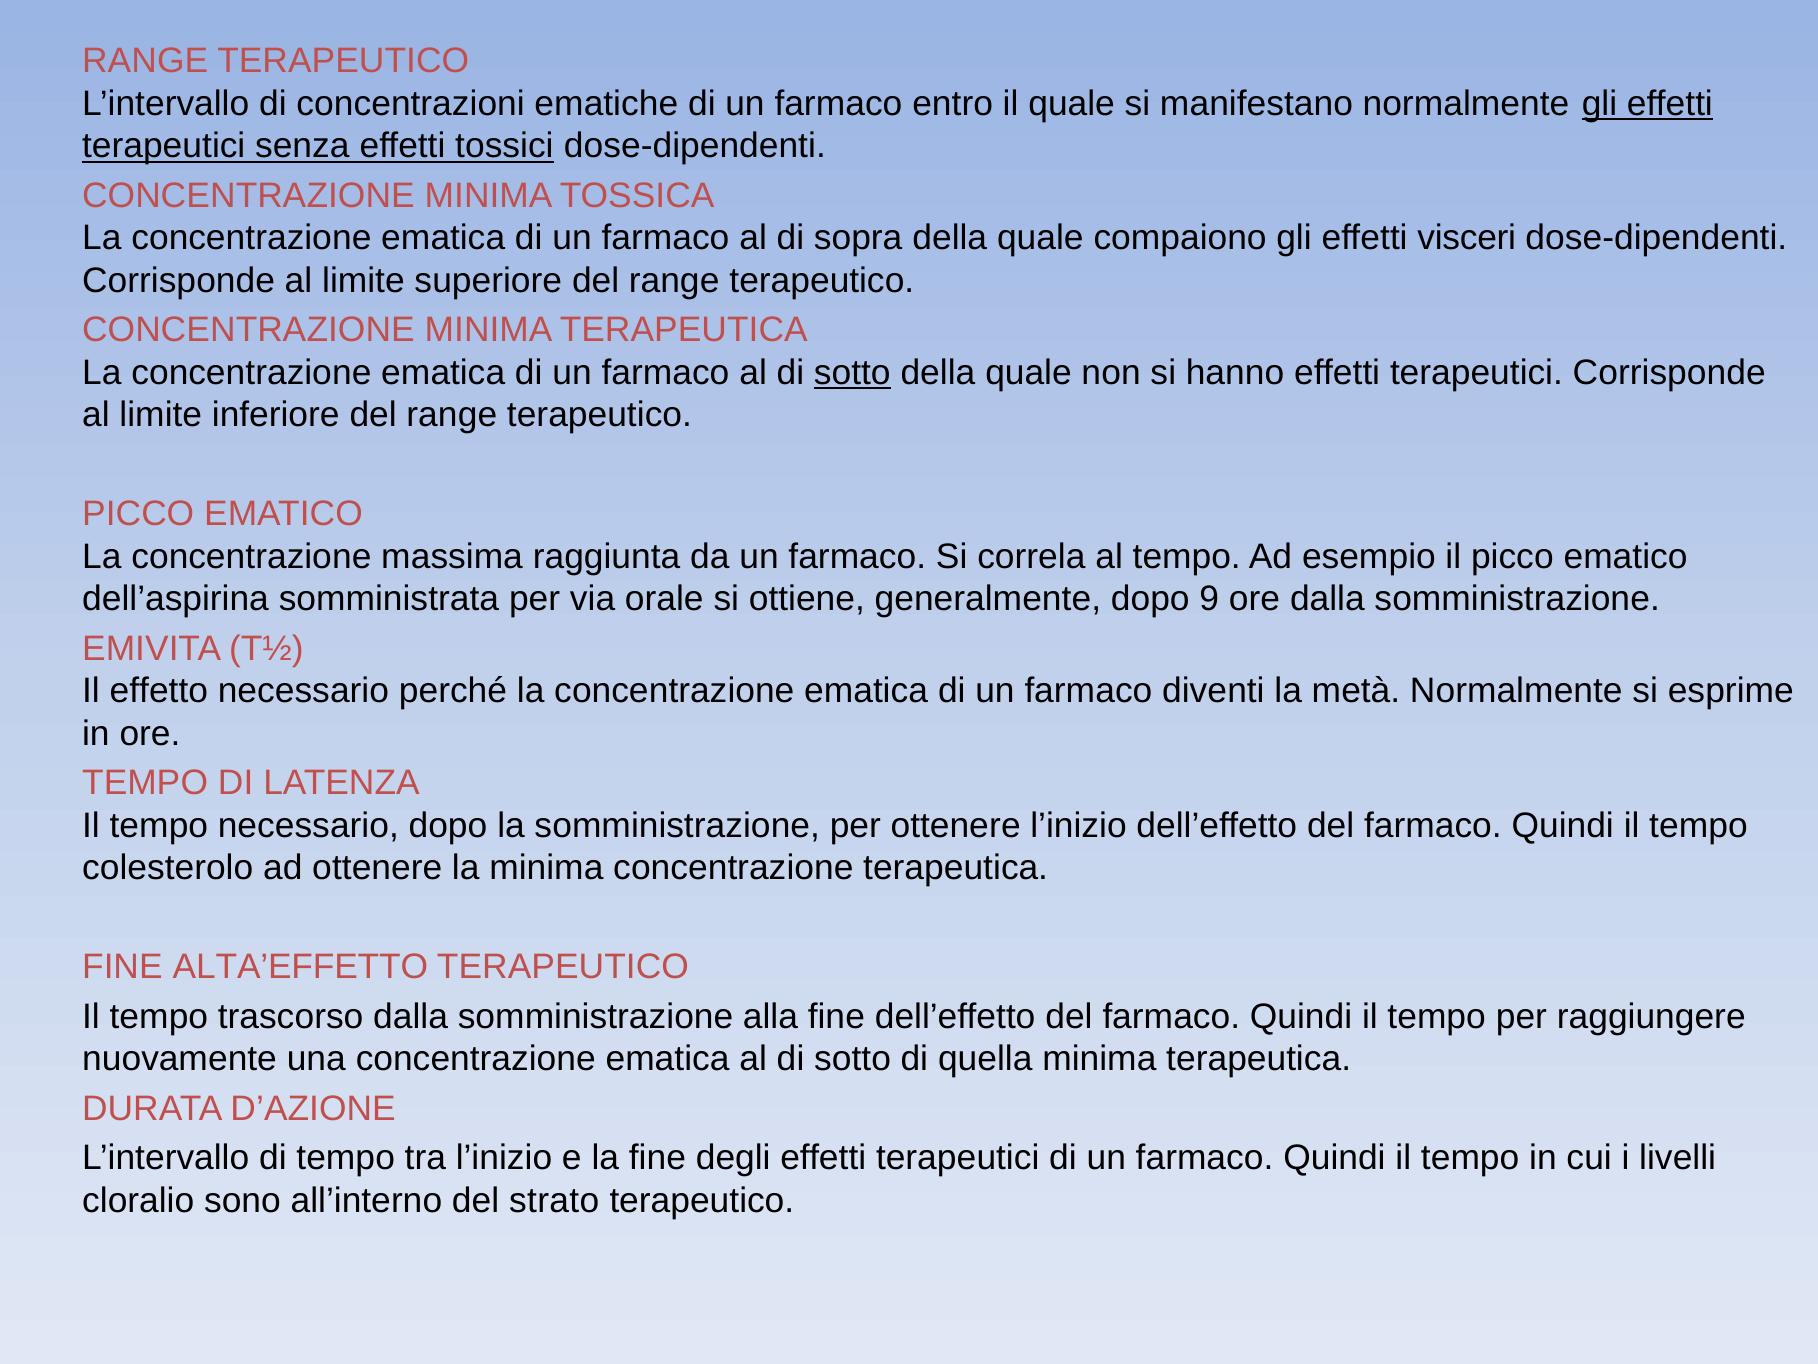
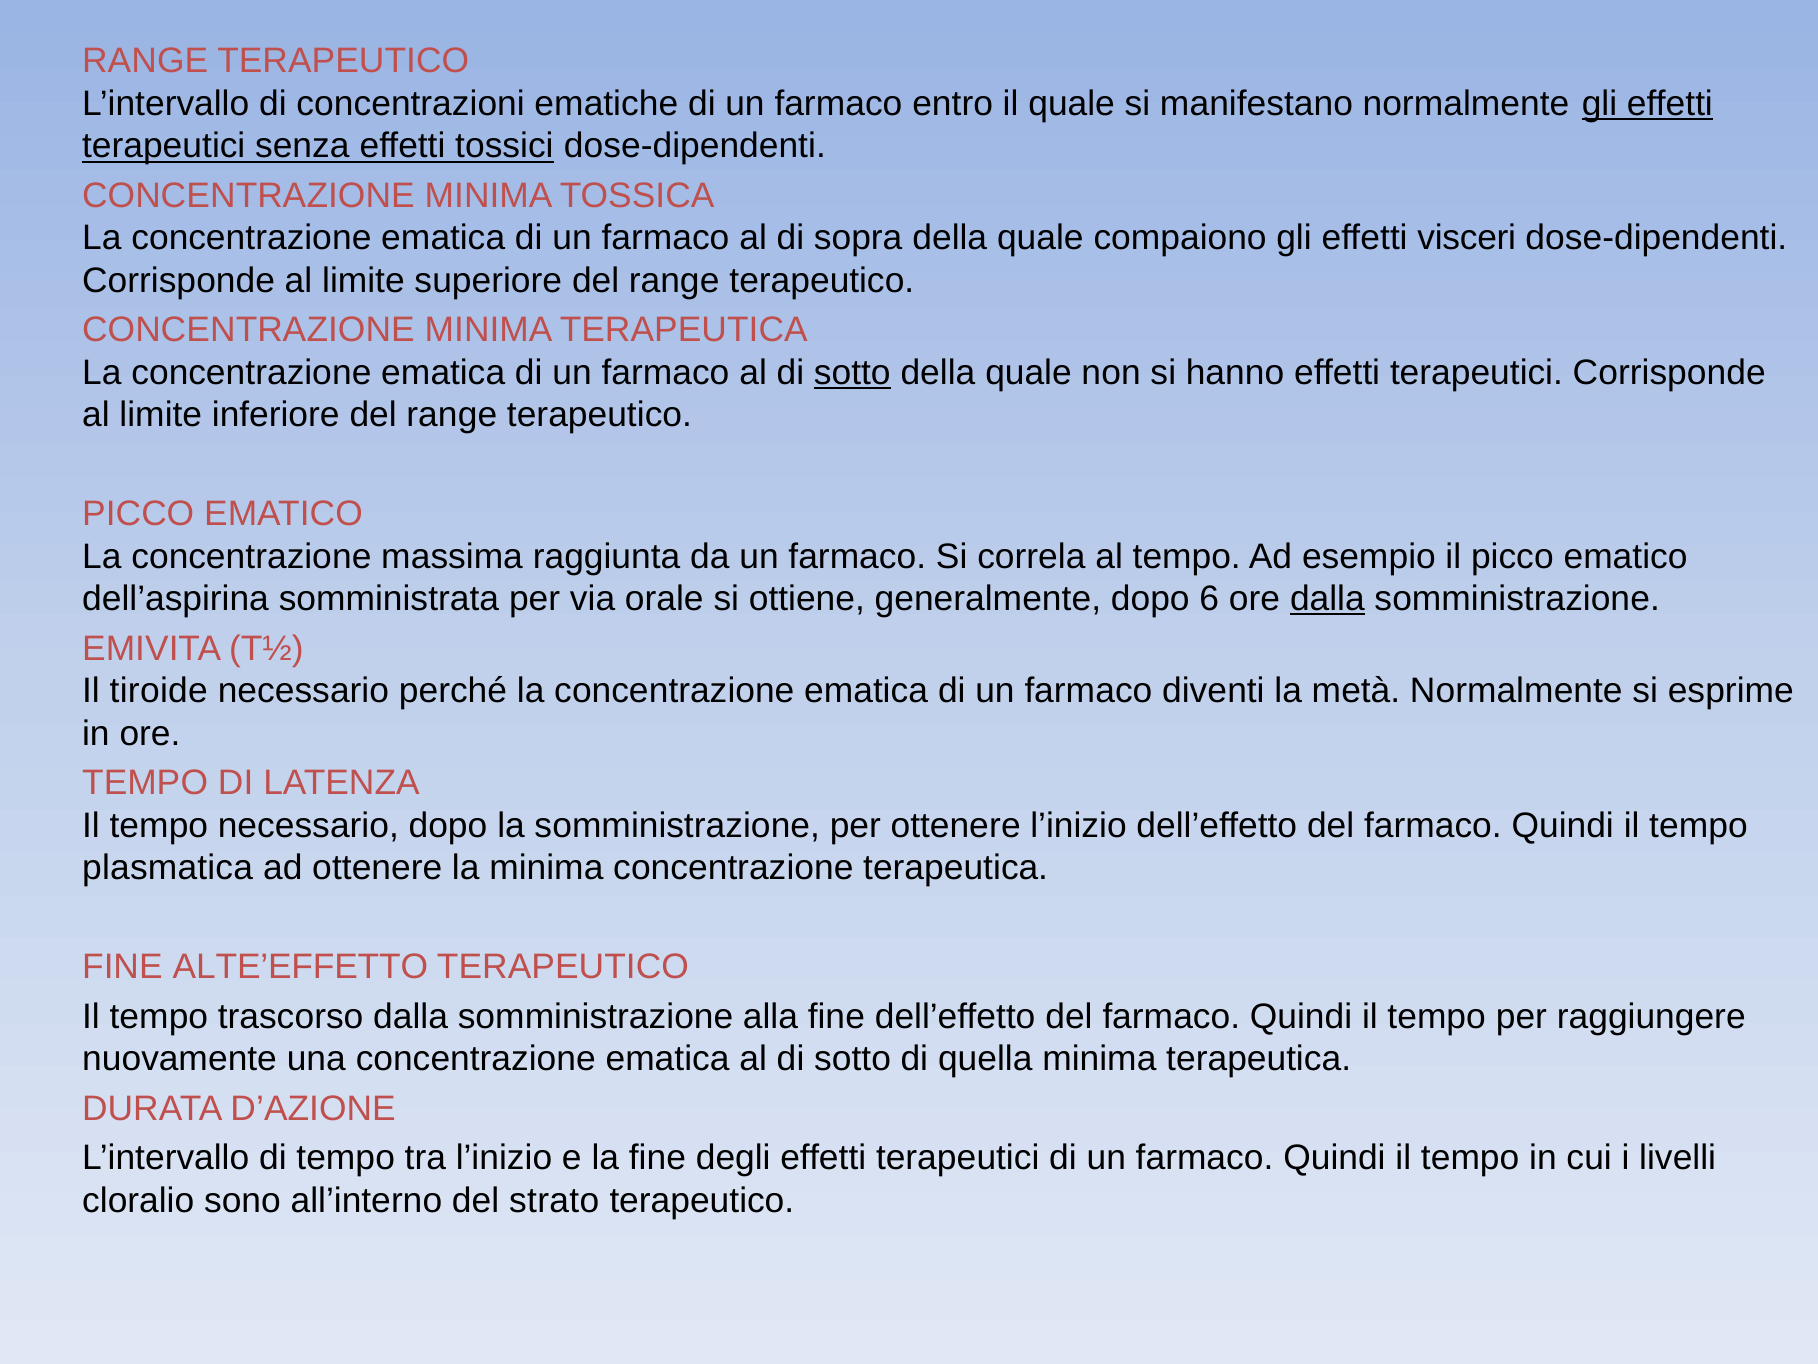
9: 9 -> 6
dalla at (1327, 599) underline: none -> present
effetto: effetto -> tiroide
colesterolo: colesterolo -> plasmatica
ALTA’EFFETTO: ALTA’EFFETTO -> ALTE’EFFETTO
